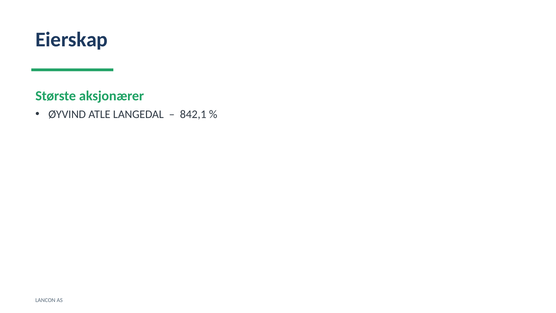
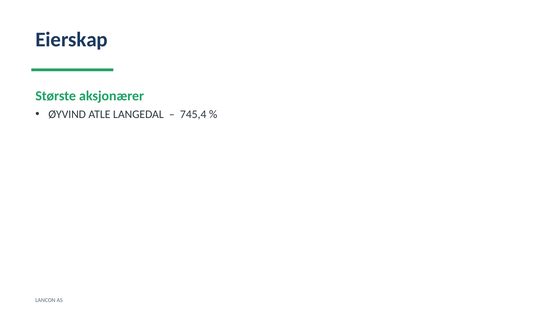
842,1: 842,1 -> 745,4
